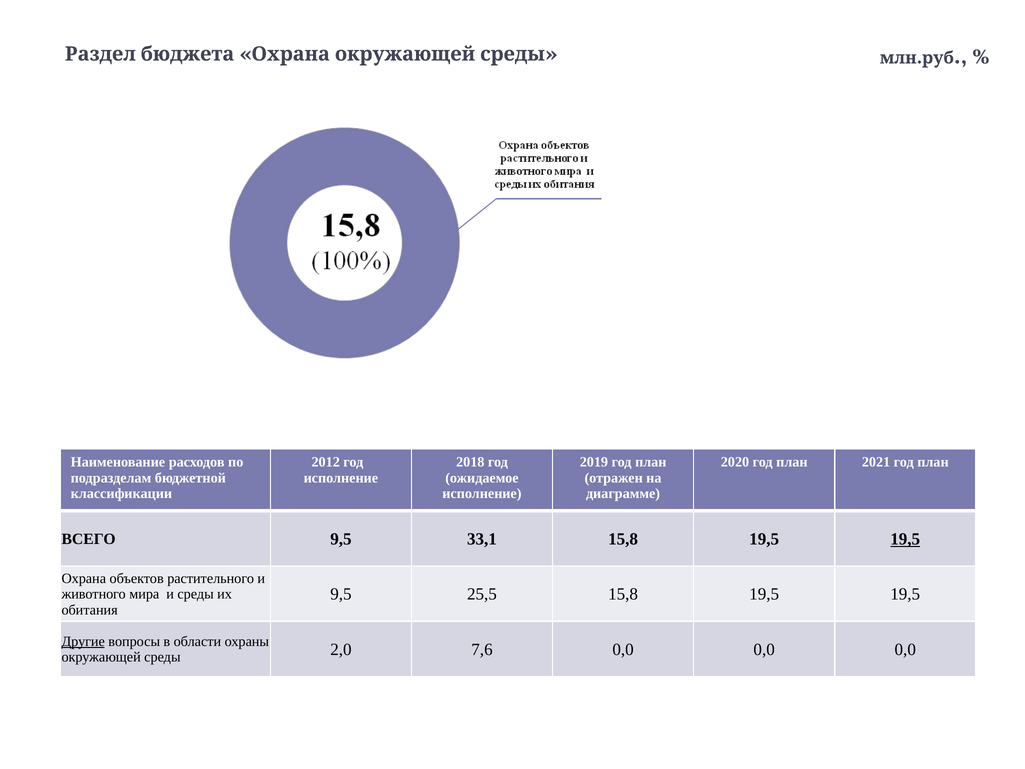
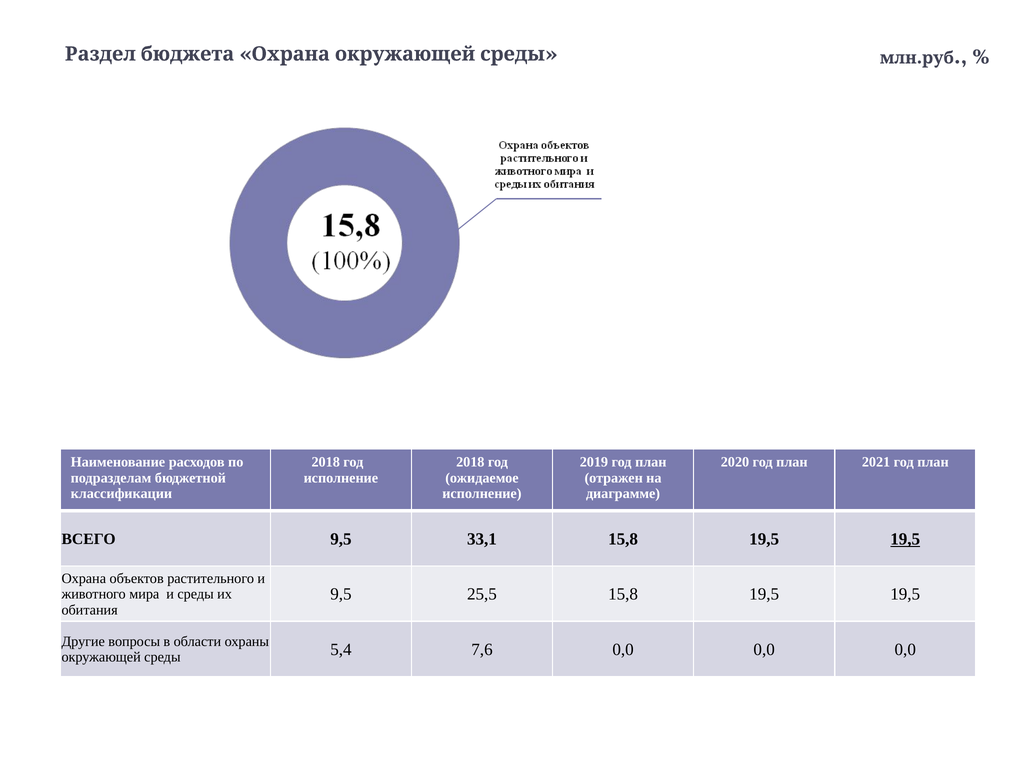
2012 at (326, 462): 2012 -> 2018
Другие underline: present -> none
2,0: 2,0 -> 5,4
